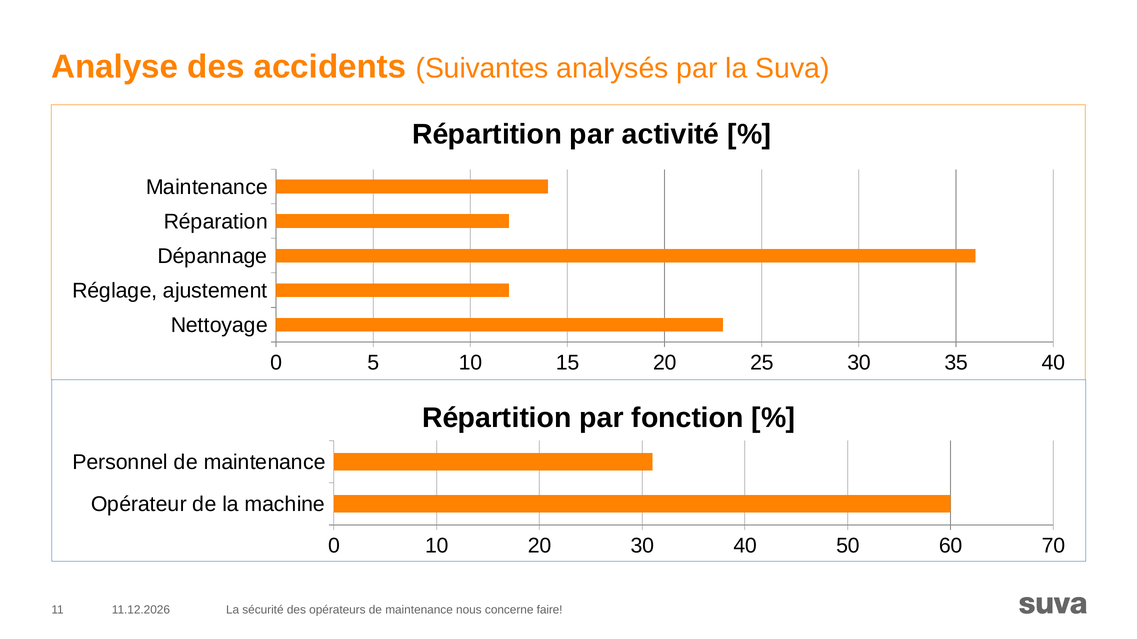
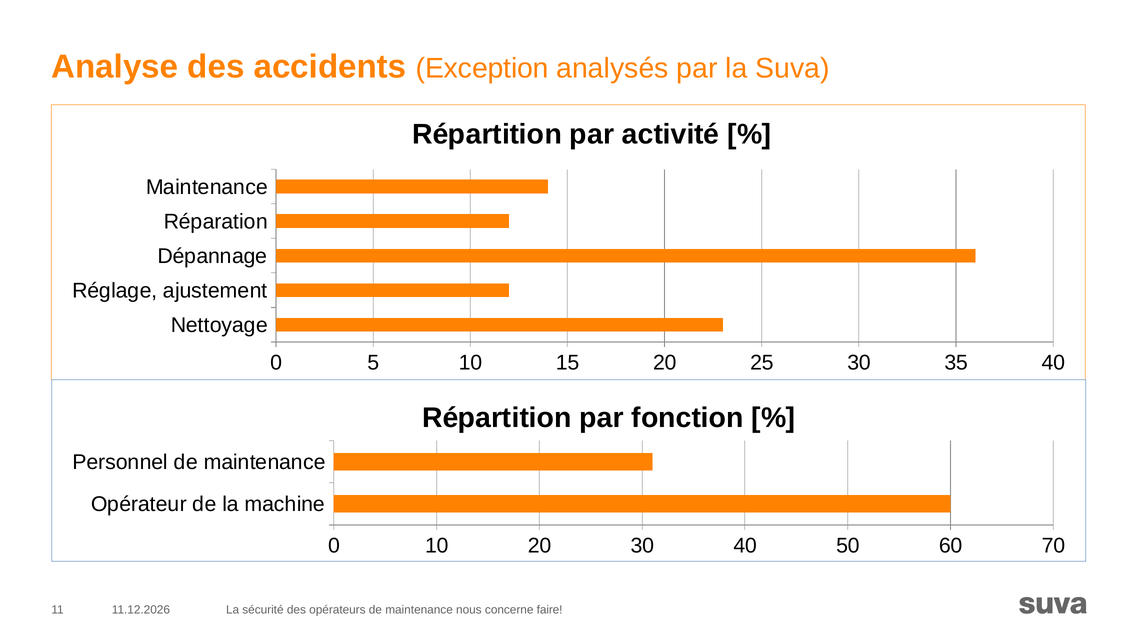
Suivantes: Suivantes -> Exception
